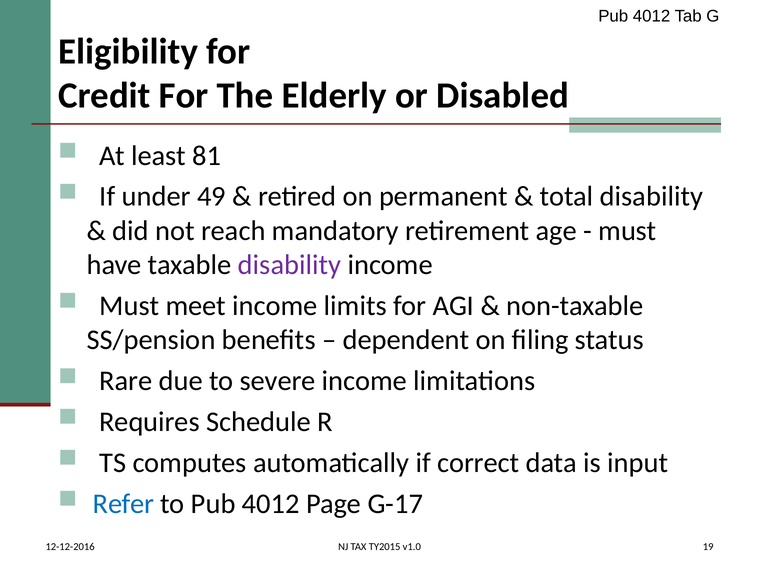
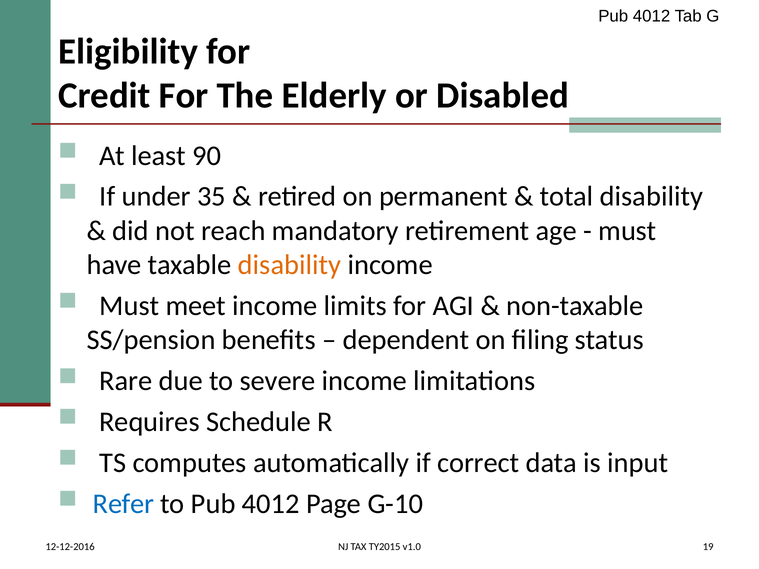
81: 81 -> 90
49: 49 -> 35
disability at (290, 265) colour: purple -> orange
G-17: G-17 -> G-10
